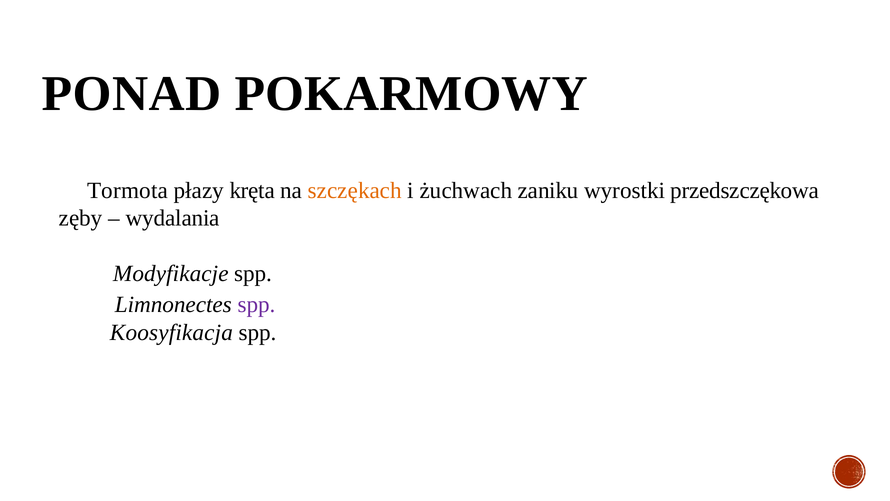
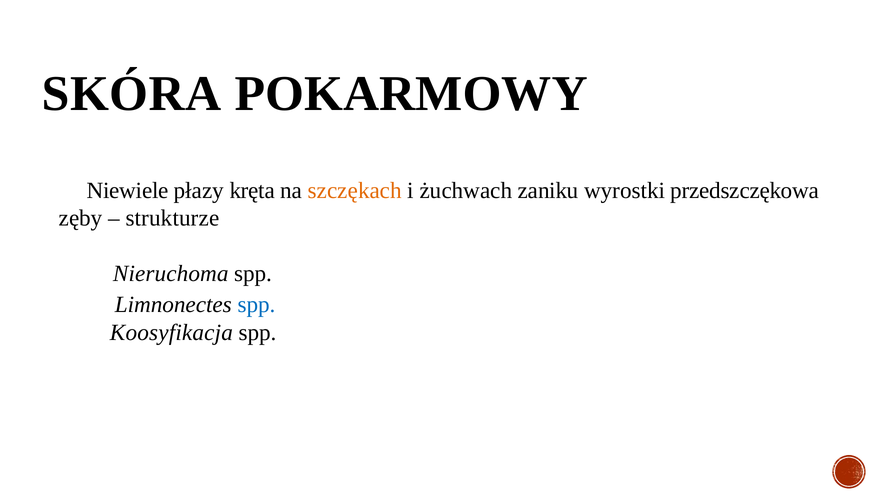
PONAD: PONAD -> SKÓRA
Tormota: Tormota -> Niewiele
wydalania: wydalania -> strukturze
Modyfikacje: Modyfikacje -> Nieruchoma
spp at (256, 304) colour: purple -> blue
